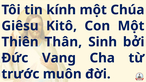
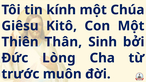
Vang: Vang -> Lòng
